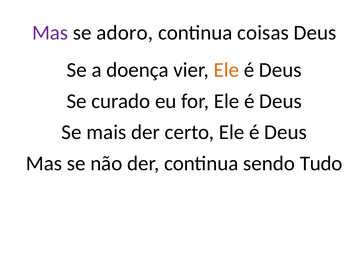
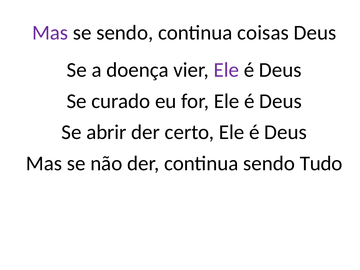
se adoro: adoro -> sendo
Ele at (226, 70) colour: orange -> purple
mais: mais -> abrir
